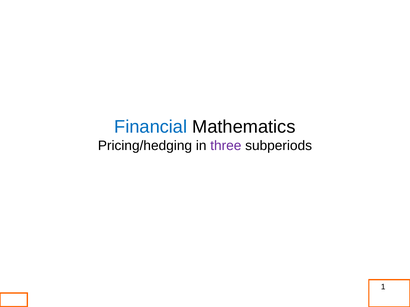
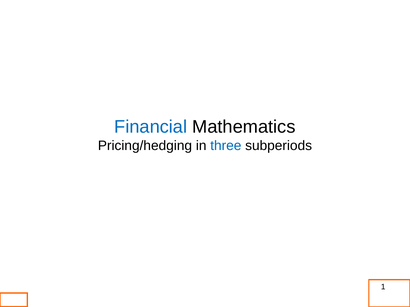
three colour: purple -> blue
